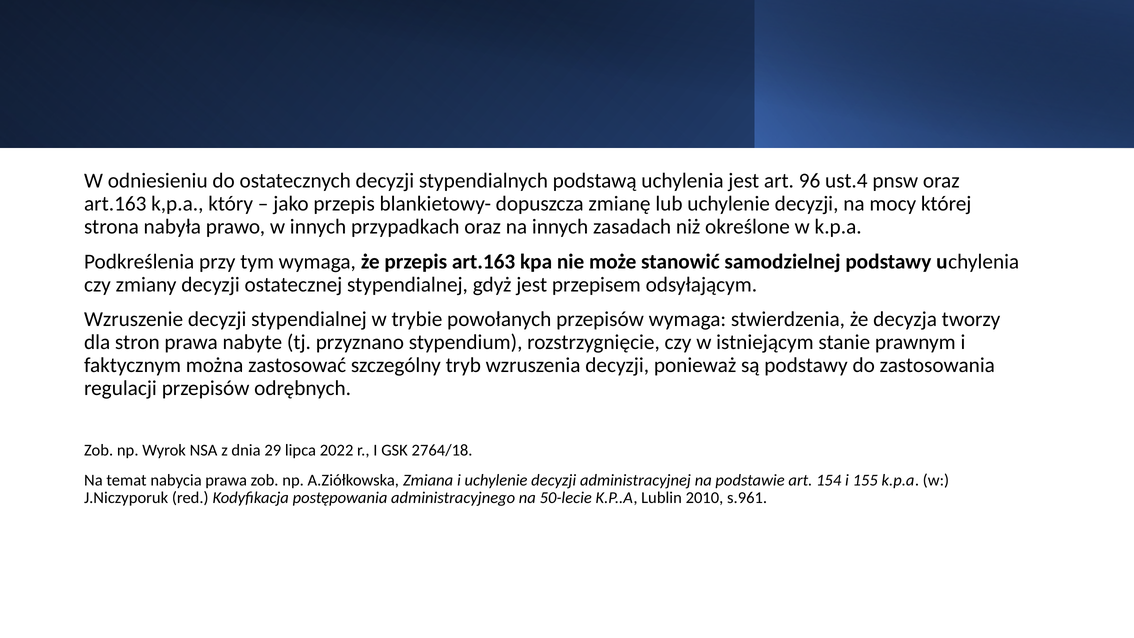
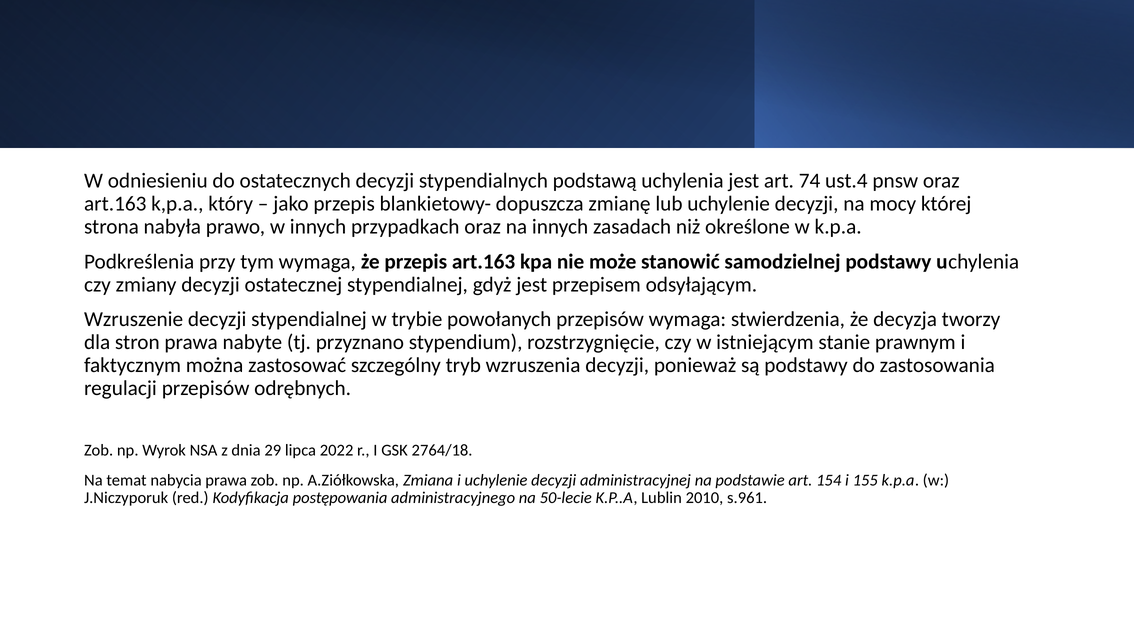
96: 96 -> 74
